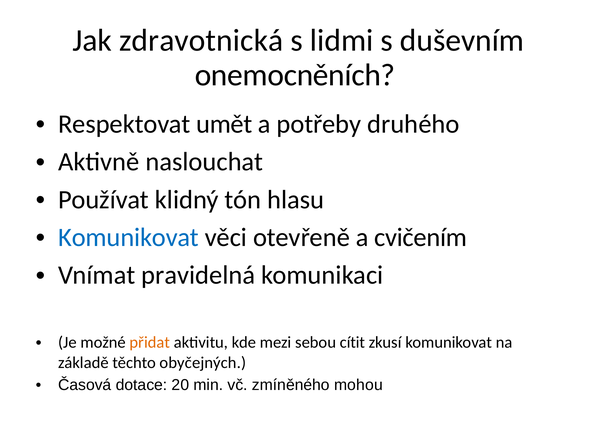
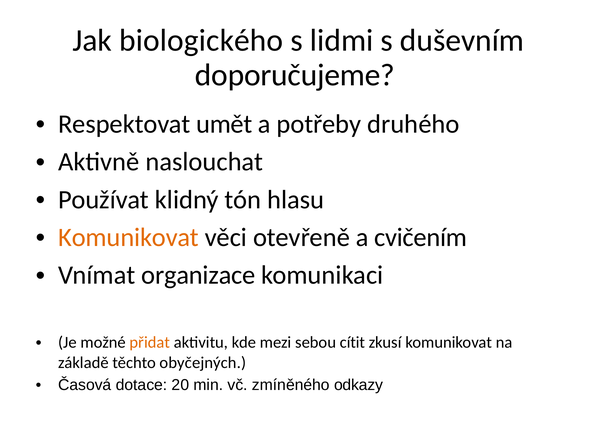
zdravotnická: zdravotnická -> biologického
onemocněních: onemocněních -> doporučujeme
Komunikovat at (129, 237) colour: blue -> orange
pravidelná: pravidelná -> organizace
mohou: mohou -> odkazy
